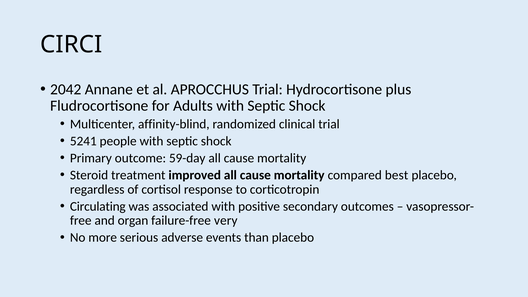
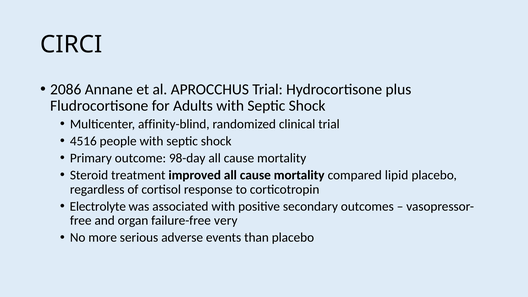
2042: 2042 -> 2086
5241: 5241 -> 4516
59-day: 59-day -> 98-day
best: best -> lipid
Circulating: Circulating -> Electrolyte
